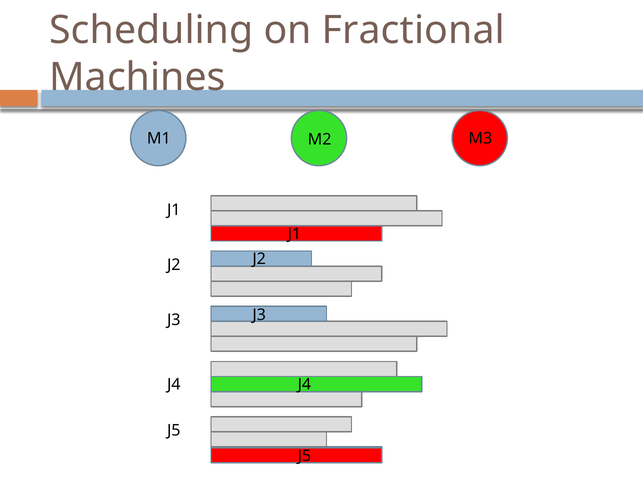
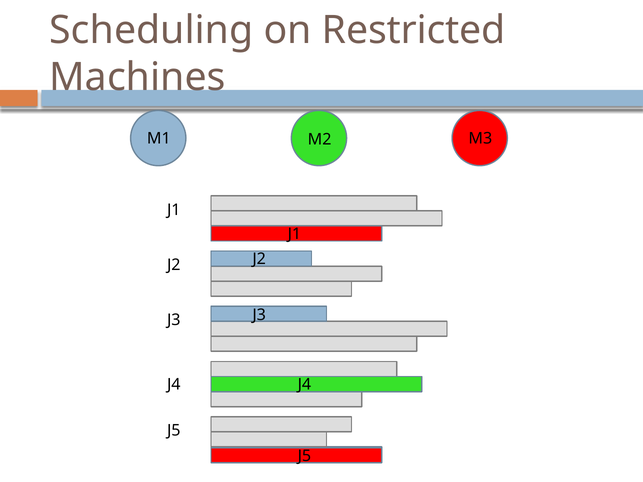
Fractional: Fractional -> Restricted
